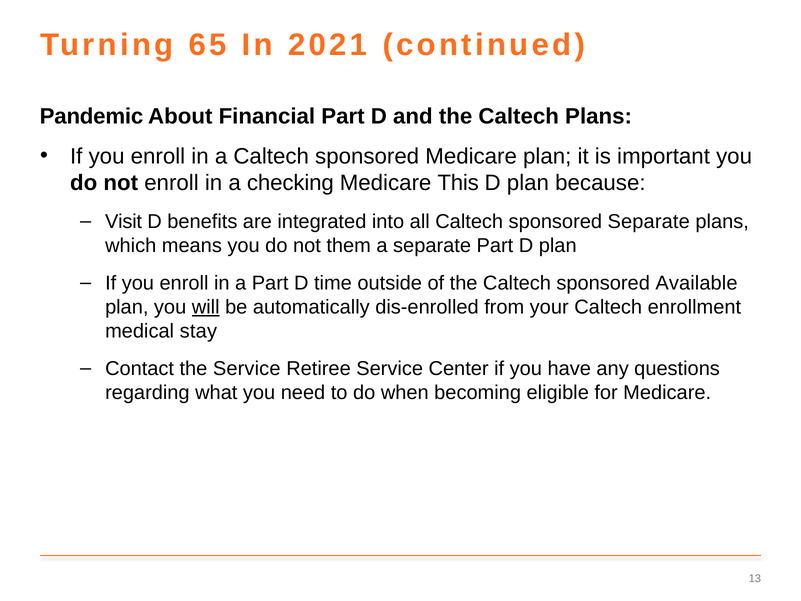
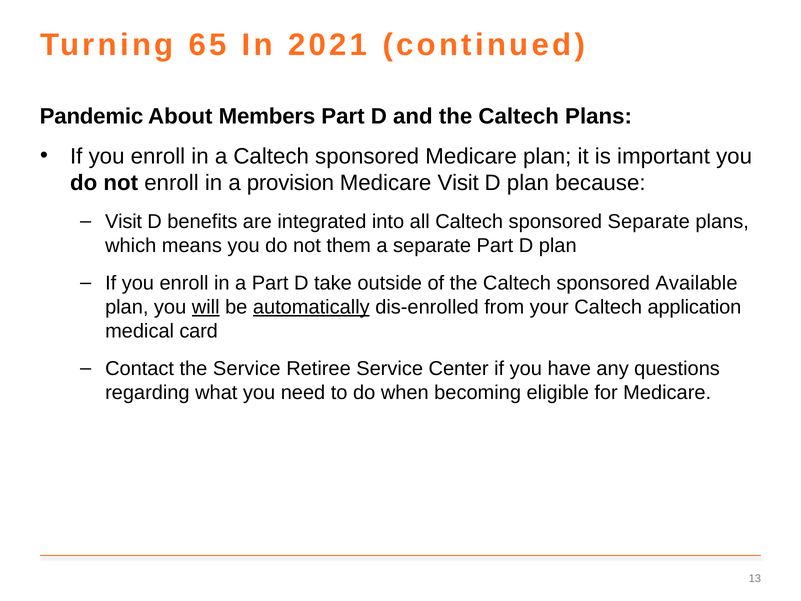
Financial: Financial -> Members
checking: checking -> provision
Medicare This: This -> Visit
time: time -> take
automatically underline: none -> present
enrollment: enrollment -> application
stay: stay -> card
